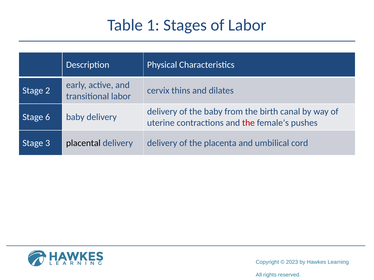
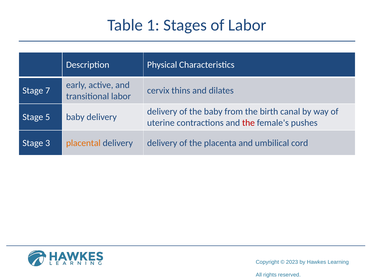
2: 2 -> 7
6: 6 -> 5
placental colour: black -> orange
